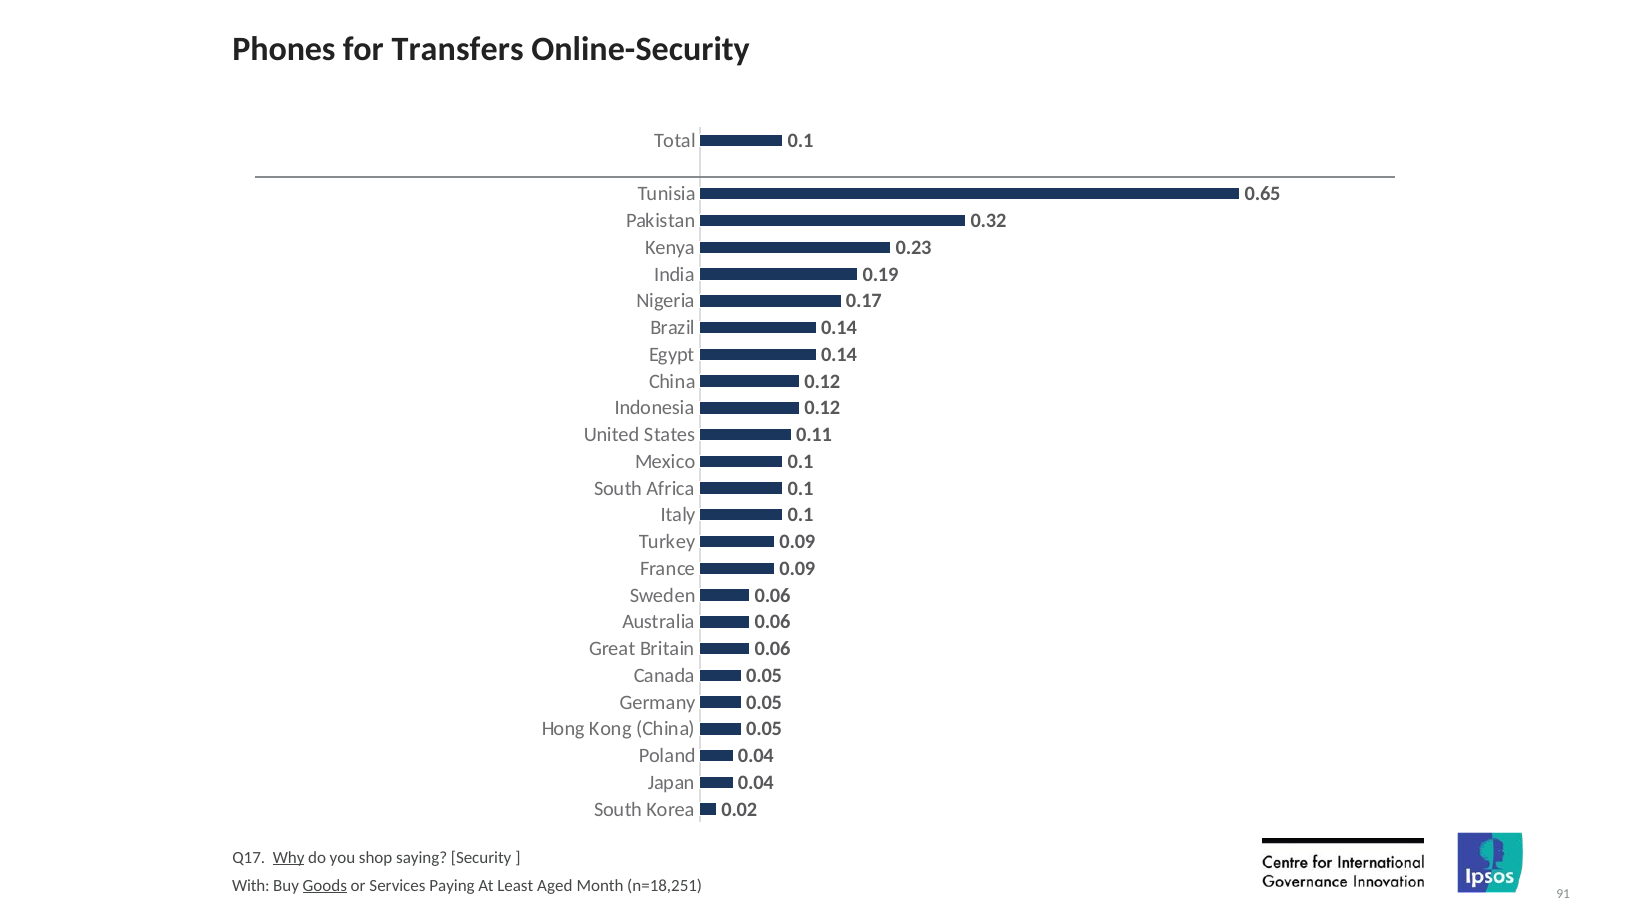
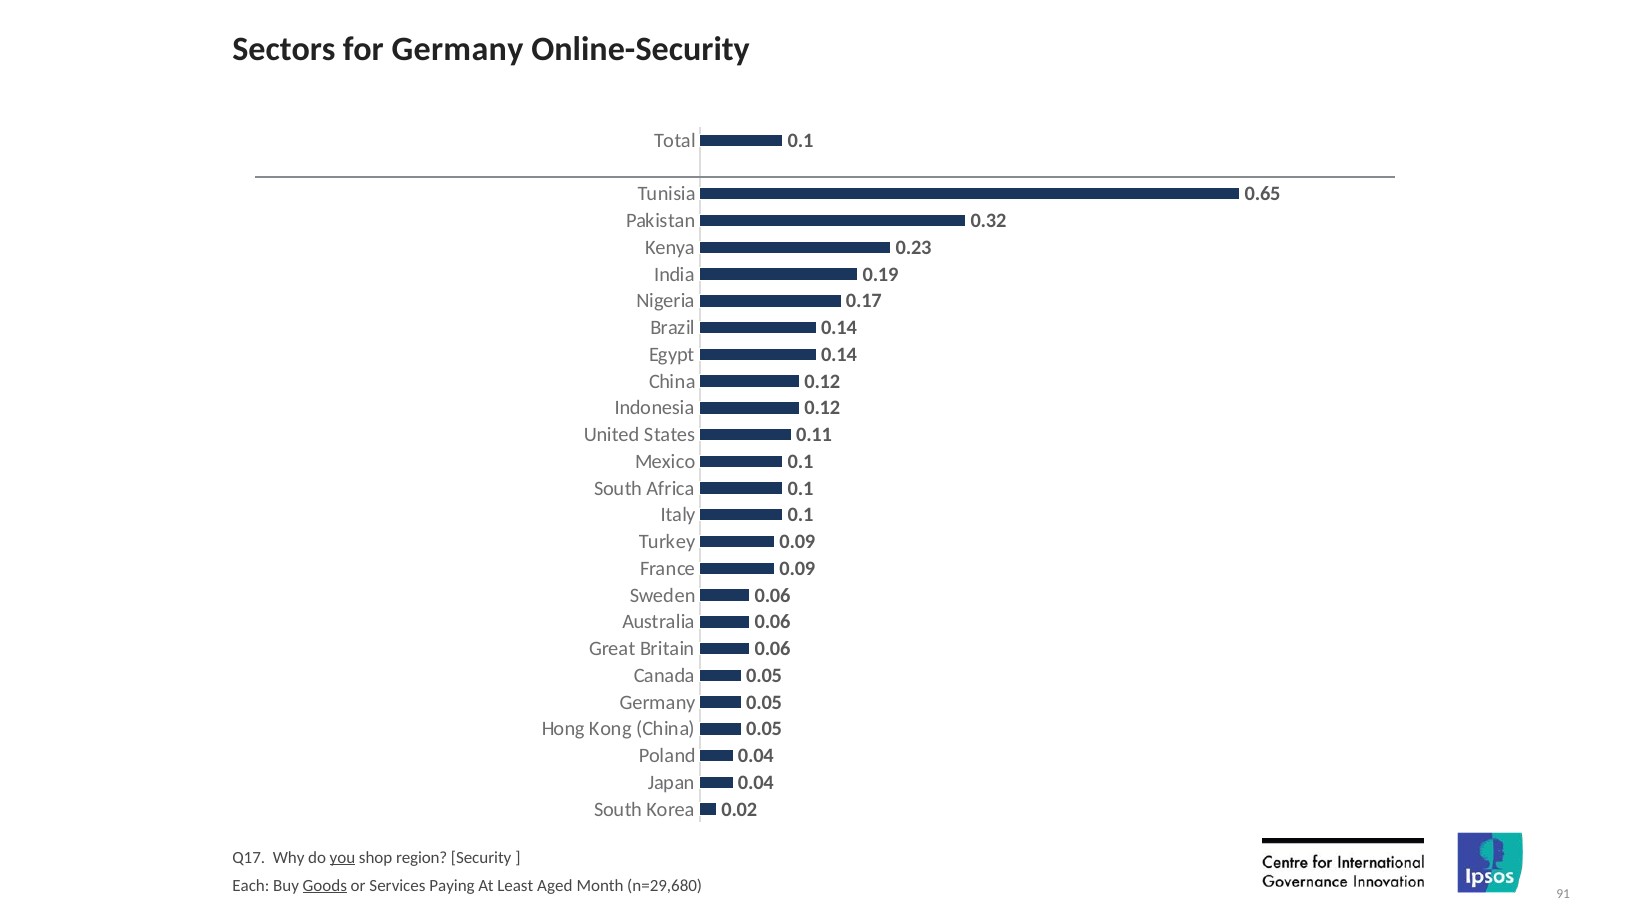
Phones: Phones -> Sectors
for Transfers: Transfers -> Germany
Why underline: present -> none
you underline: none -> present
saying: saying -> region
With: With -> Each
n=18,251: n=18,251 -> n=29,680
